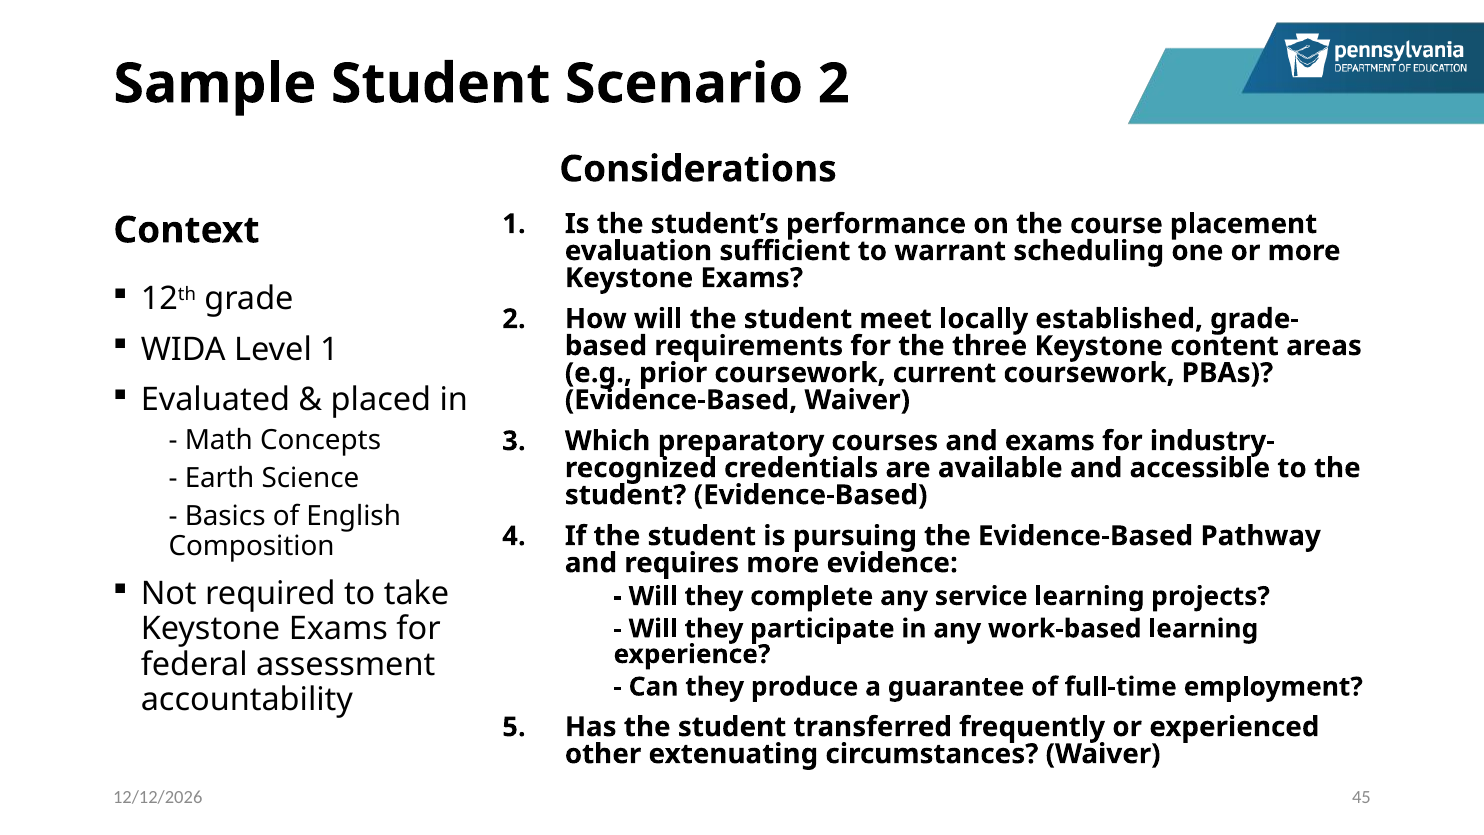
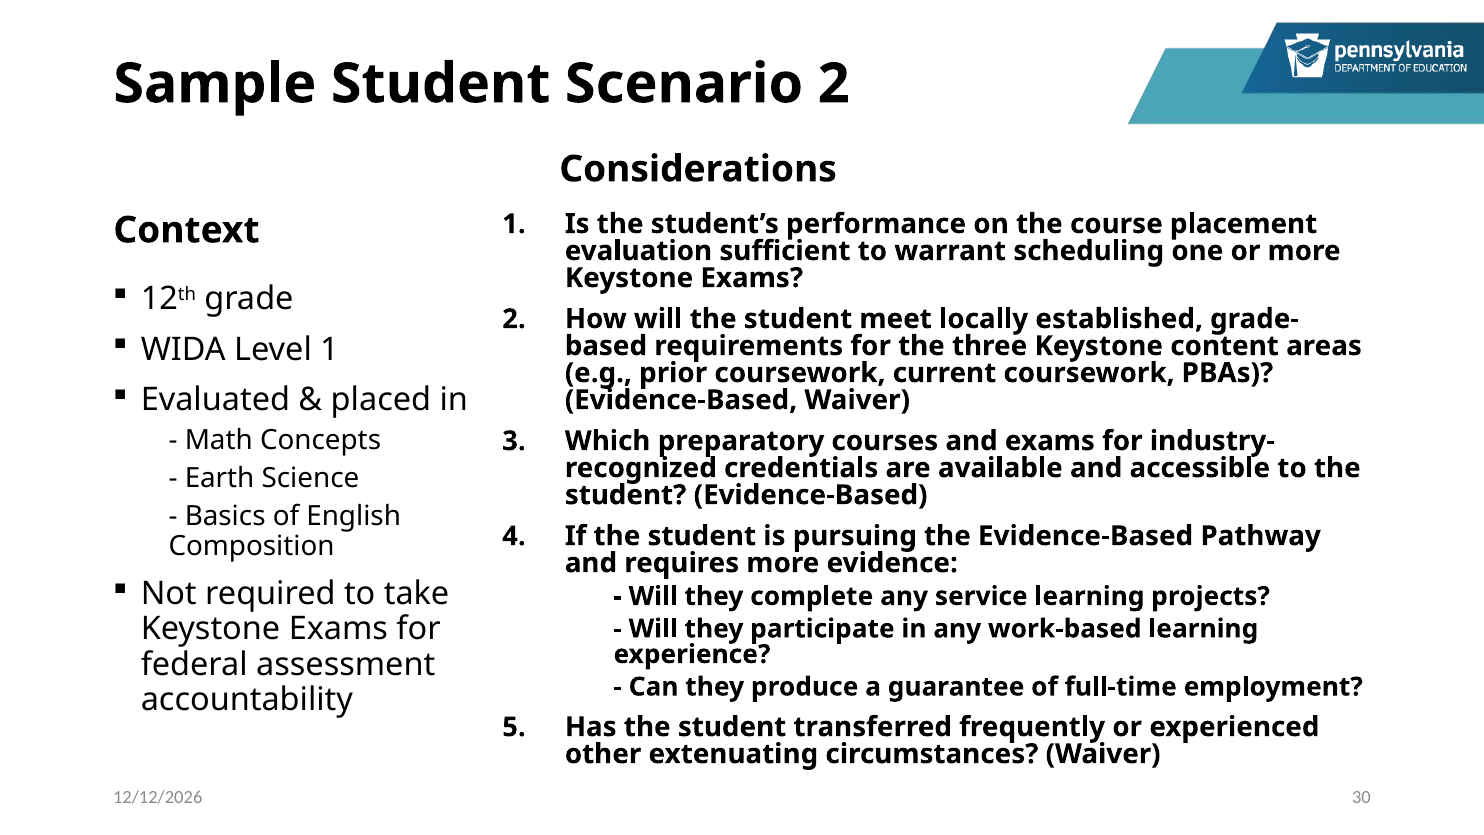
45: 45 -> 30
